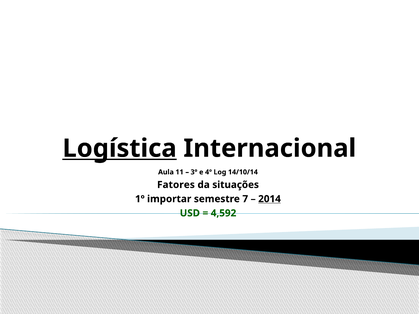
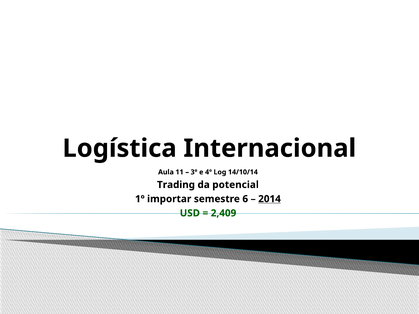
Logística underline: present -> none
Fatores: Fatores -> Trading
situações: situações -> potencial
7: 7 -> 6
4,592: 4,592 -> 2,409
